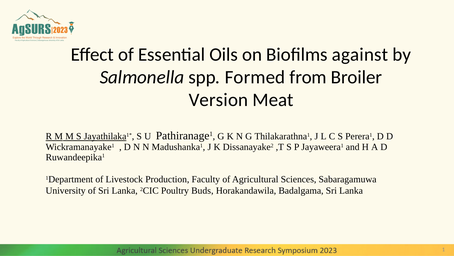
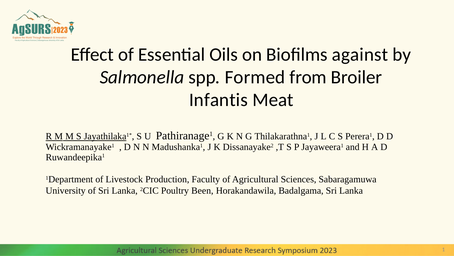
Version: Version -> Infantis
Buds: Buds -> Been
